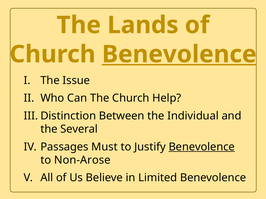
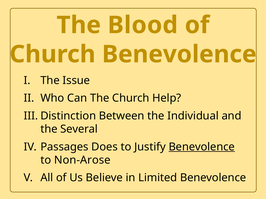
Lands: Lands -> Blood
Benevolence at (179, 54) underline: present -> none
Must: Must -> Does
